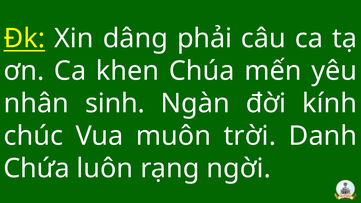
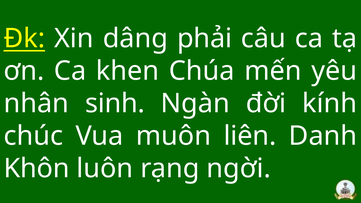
trời: trời -> liên
Chứa: Chứa -> Khôn
